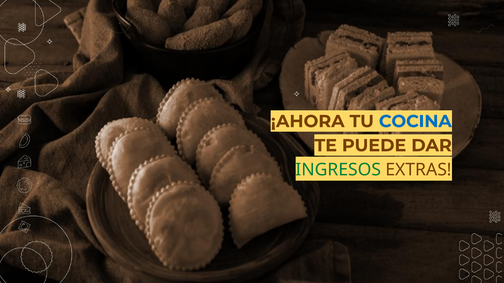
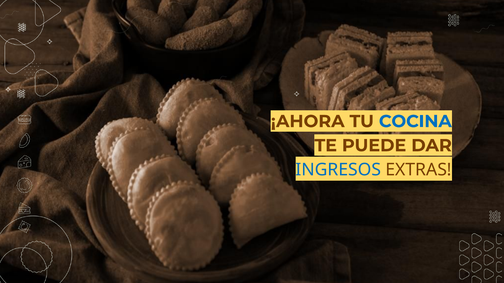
INGRESOS colour: green -> blue
